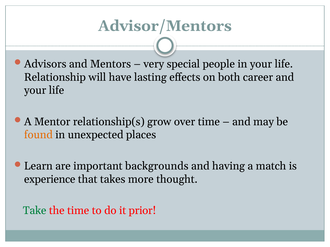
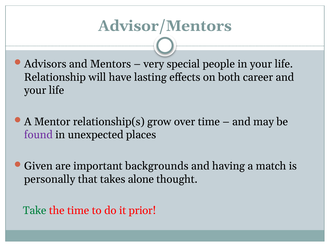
found colour: orange -> purple
Learn: Learn -> Given
experience: experience -> personally
more: more -> alone
